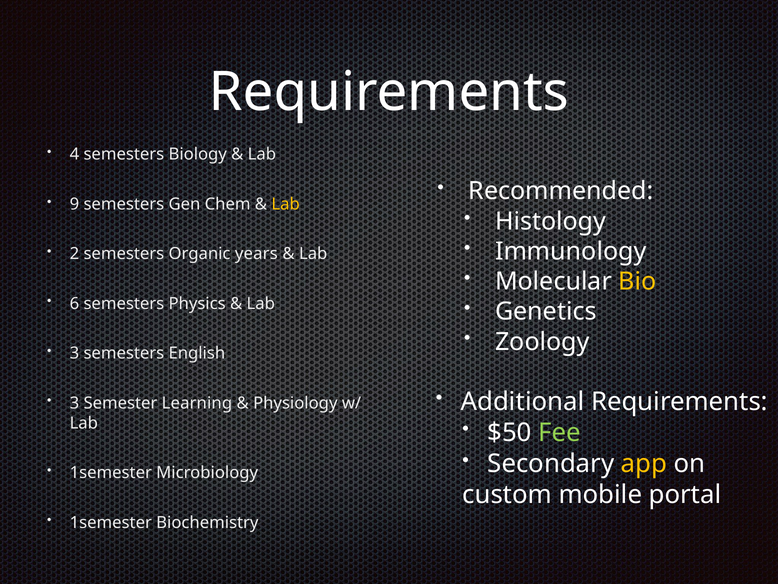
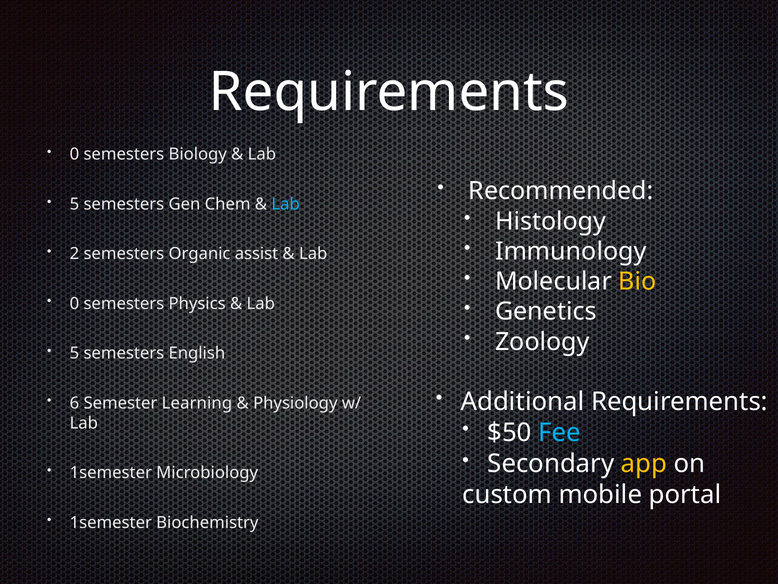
4 at (74, 154): 4 -> 0
9 at (74, 204): 9 -> 5
Lab at (286, 204) colour: yellow -> light blue
years: years -> assist
6 at (74, 303): 6 -> 0
3 at (74, 353): 3 -> 5
3 at (74, 403): 3 -> 6
Fee colour: light green -> light blue
